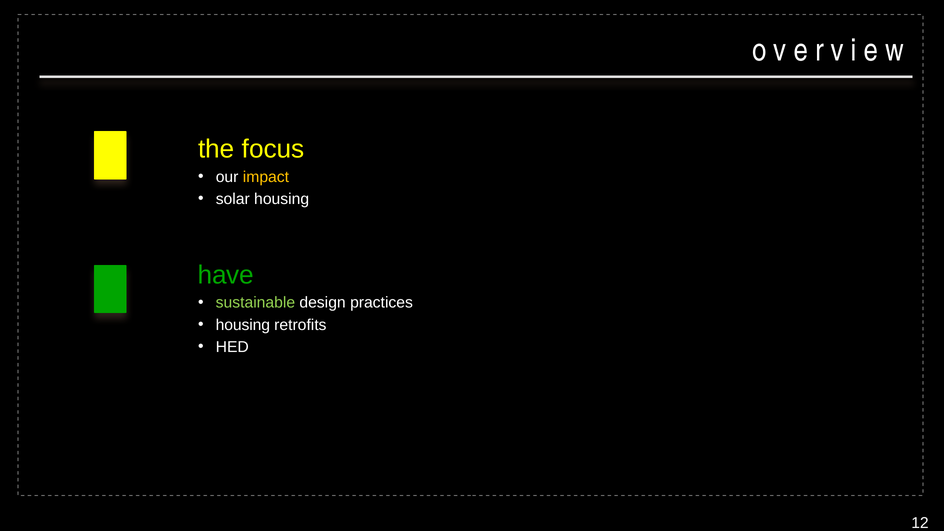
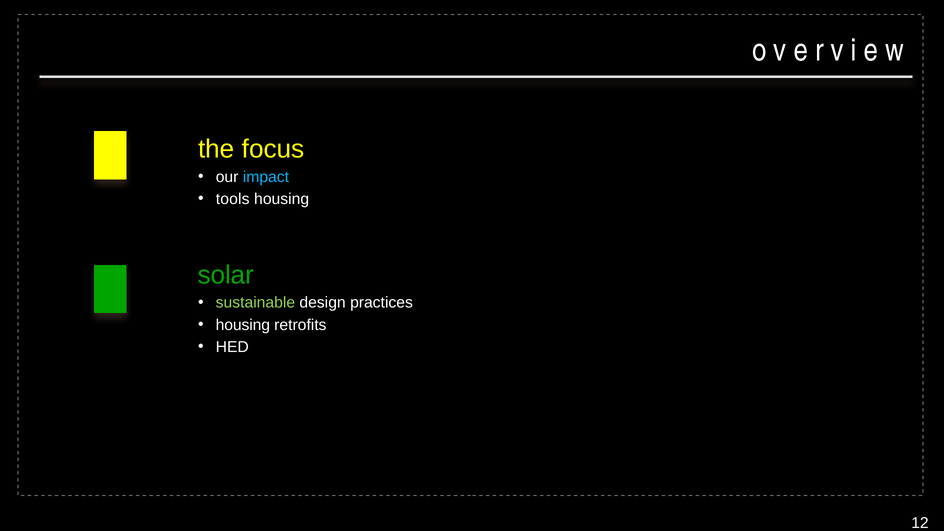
impact colour: yellow -> light blue
solar: solar -> tools
have: have -> solar
